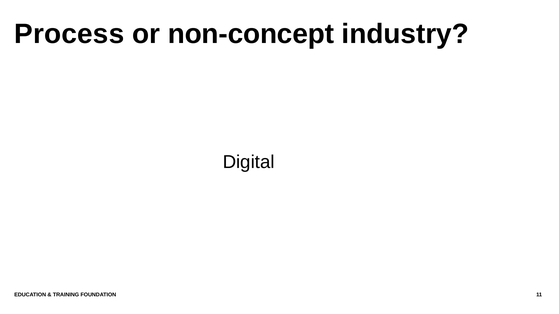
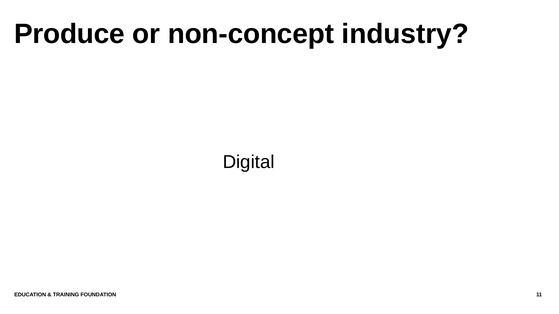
Process: Process -> Produce
